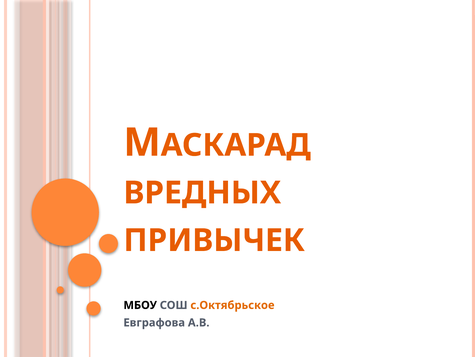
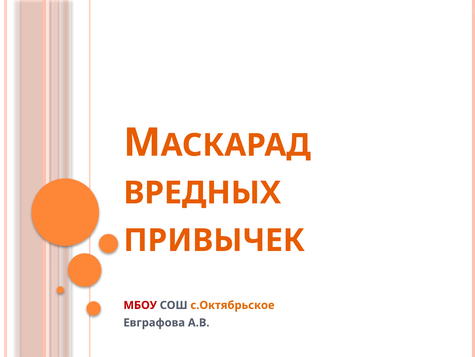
МБОУ colour: black -> red
